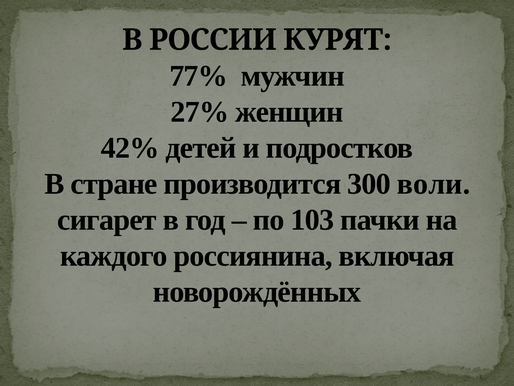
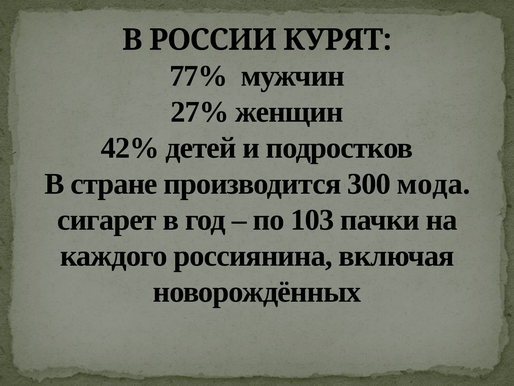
воли: воли -> мода
